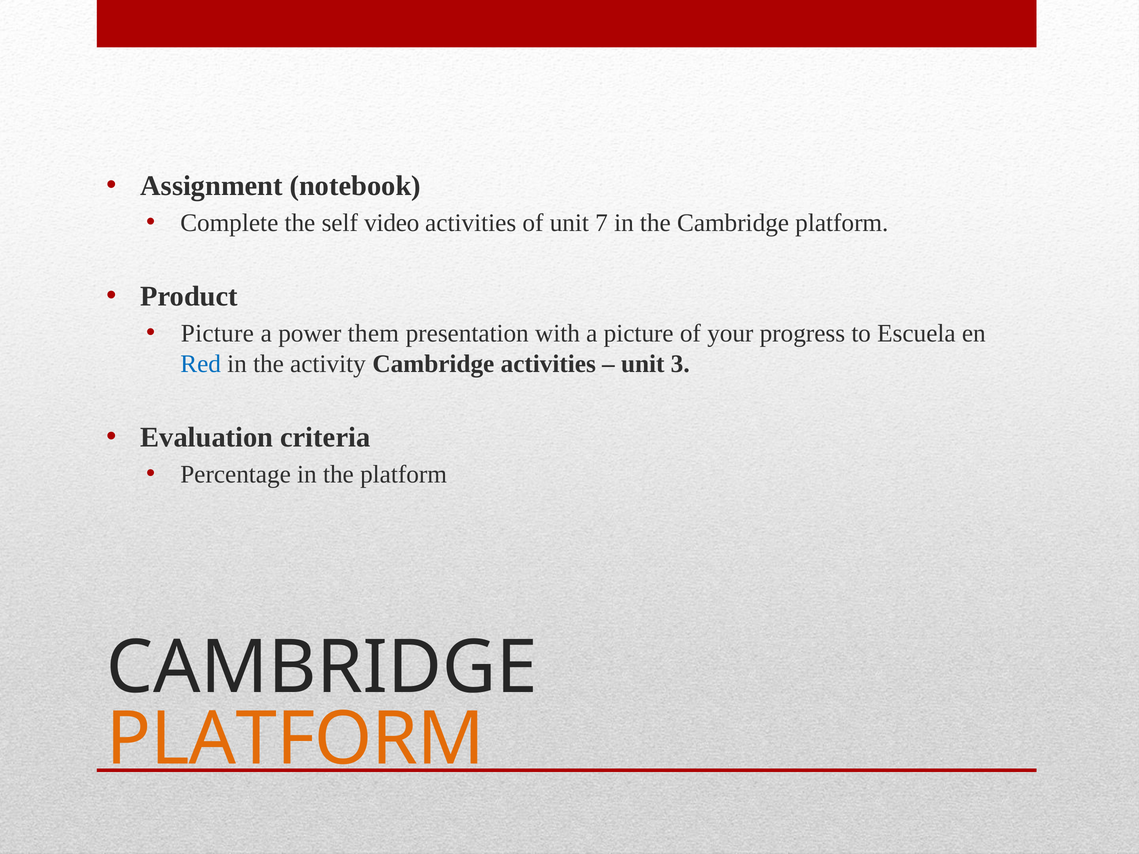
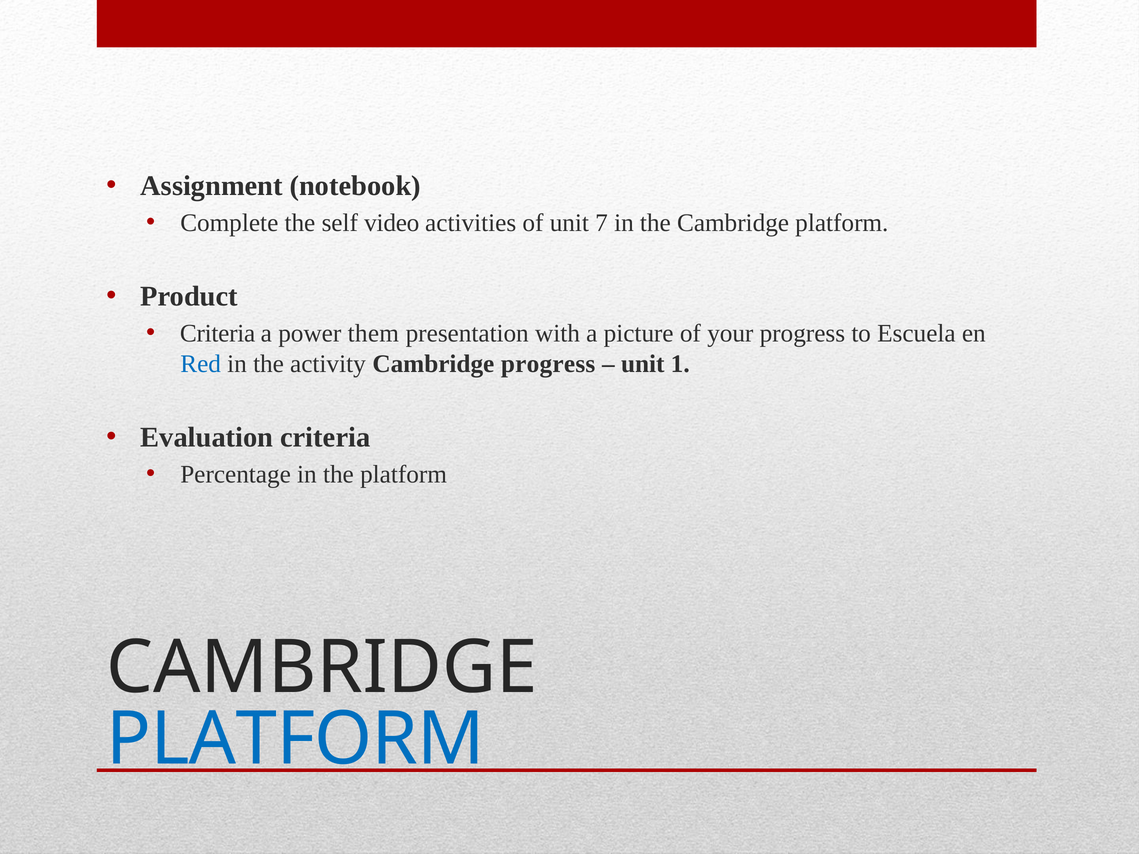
Picture at (217, 334): Picture -> Criteria
Cambridge activities: activities -> progress
3: 3 -> 1
PLATFORM at (296, 739) colour: orange -> blue
